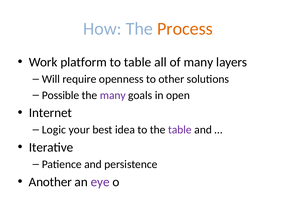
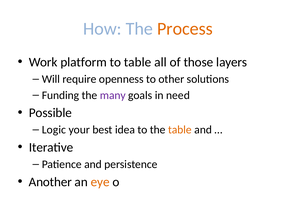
of many: many -> those
Possible: Possible -> Funding
open: open -> need
Internet: Internet -> Possible
table at (180, 130) colour: purple -> orange
eye colour: purple -> orange
